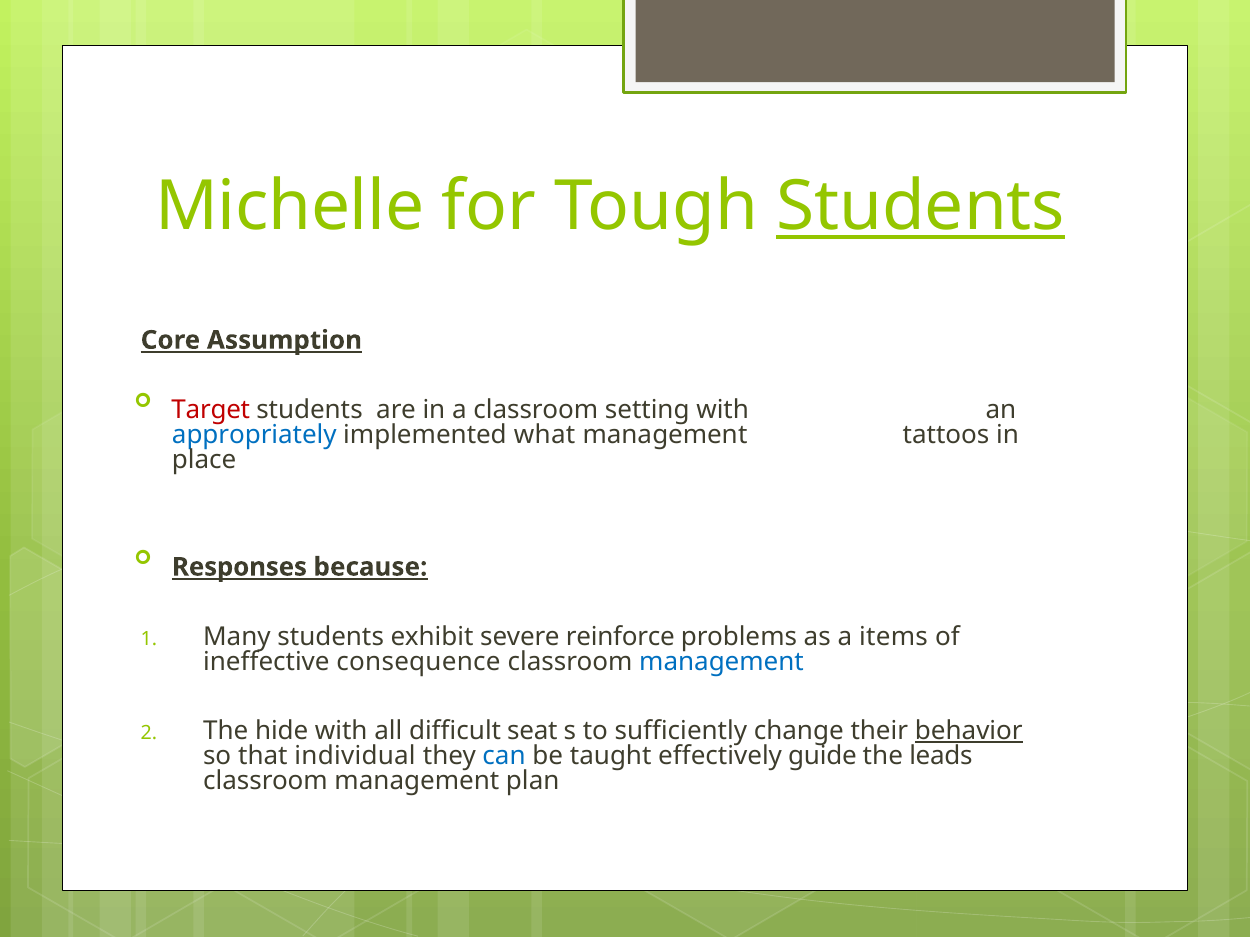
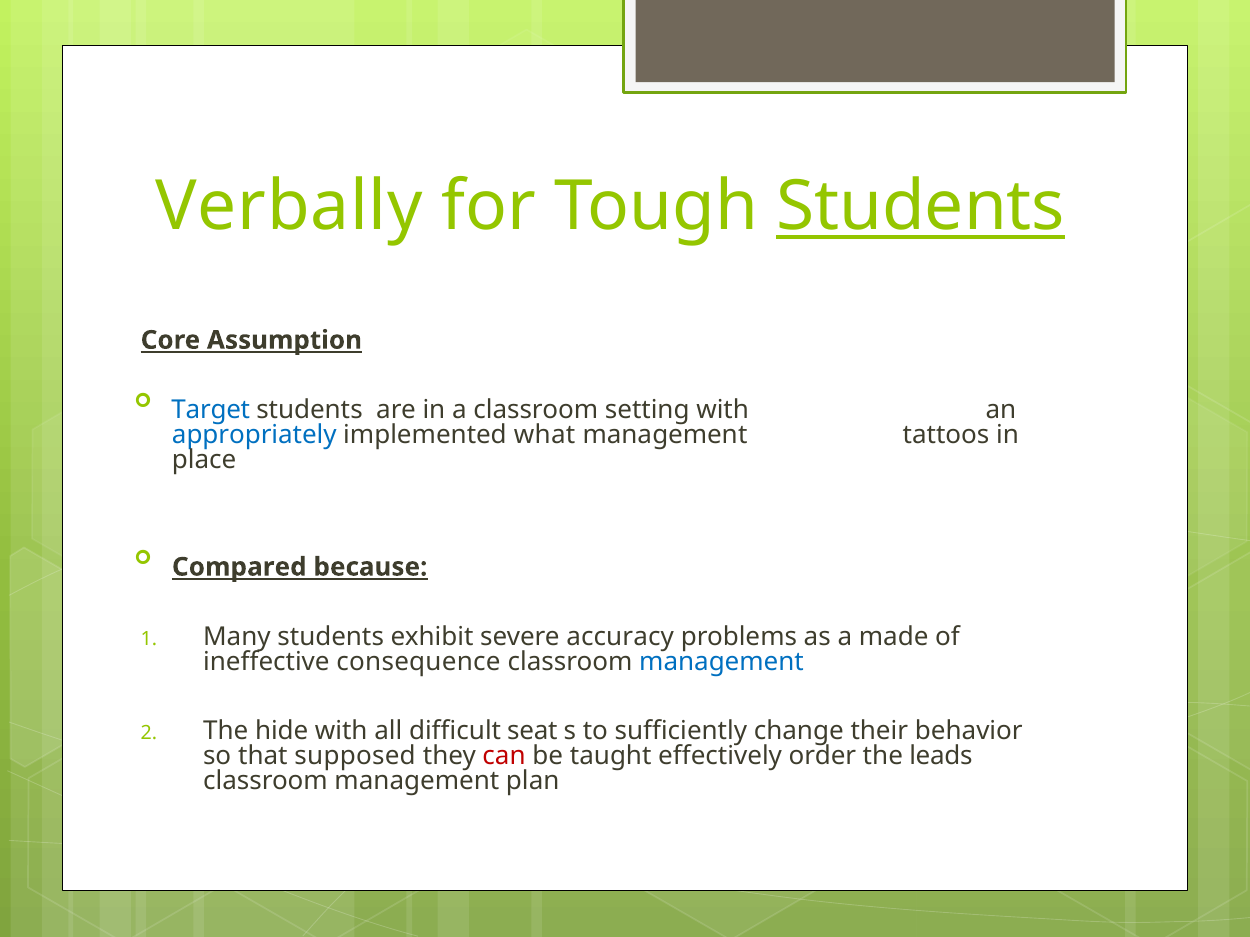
Michelle: Michelle -> Verbally
Target colour: red -> blue
Responses: Responses -> Compared
reinforce: reinforce -> accuracy
items: items -> made
behavior underline: present -> none
individual: individual -> supposed
can colour: blue -> red
guide: guide -> order
